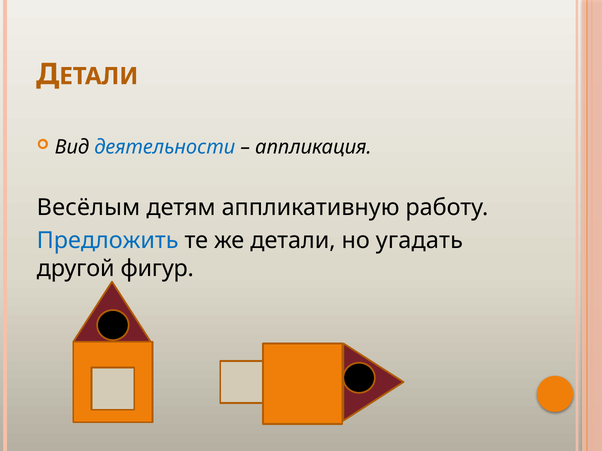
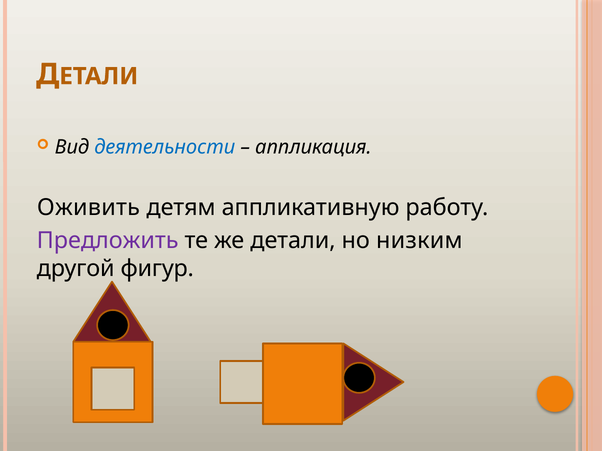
Весёлым: Весёлым -> Оживить
Предложить colour: blue -> purple
угадать: угадать -> низким
